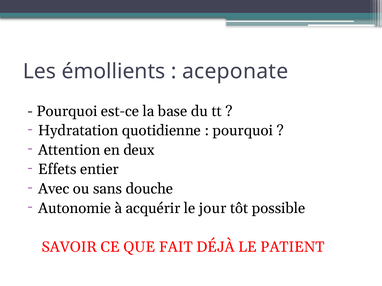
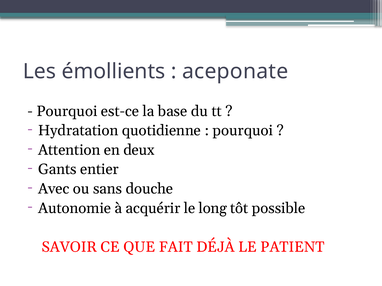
Effets: Effets -> Gants
jour: jour -> long
